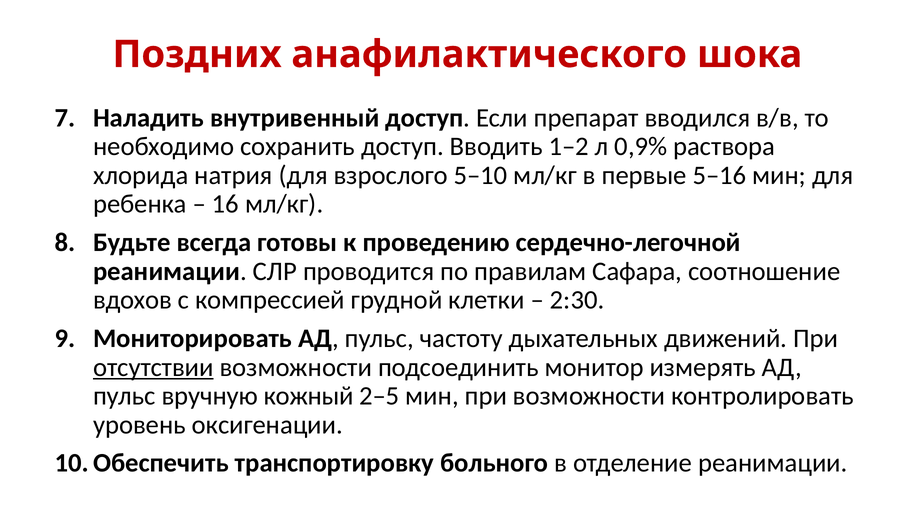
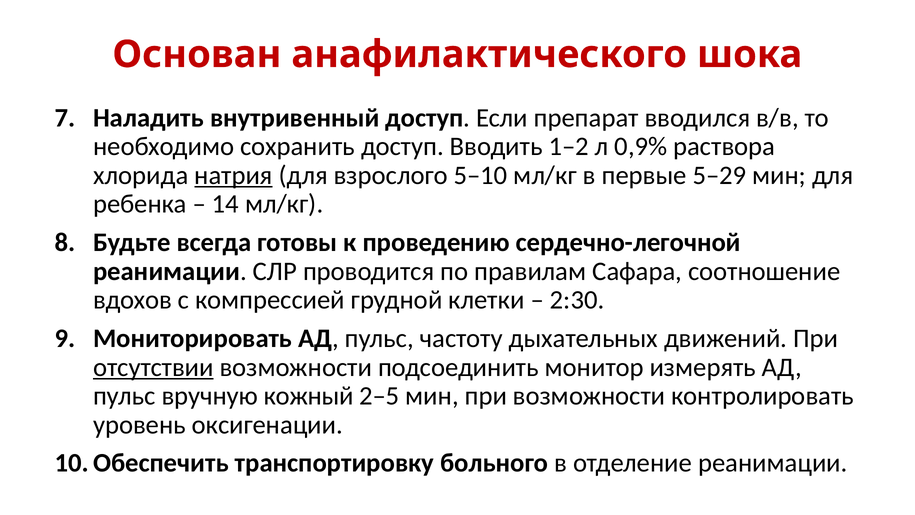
Поздних: Поздних -> Основан
натрия underline: none -> present
5–16: 5–16 -> 5–29
16: 16 -> 14
